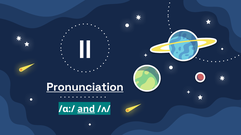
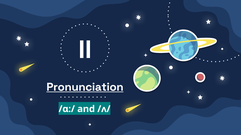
and underline: present -> none
